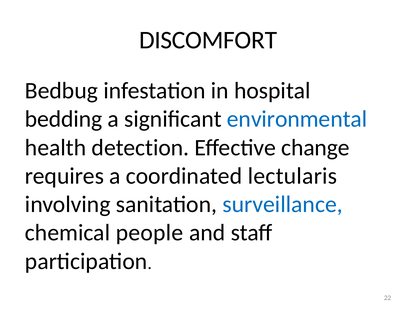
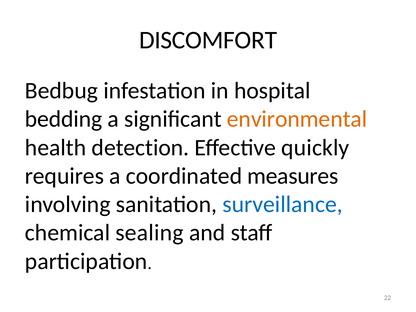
environmental colour: blue -> orange
change: change -> quickly
lectularis: lectularis -> measures
people: people -> sealing
